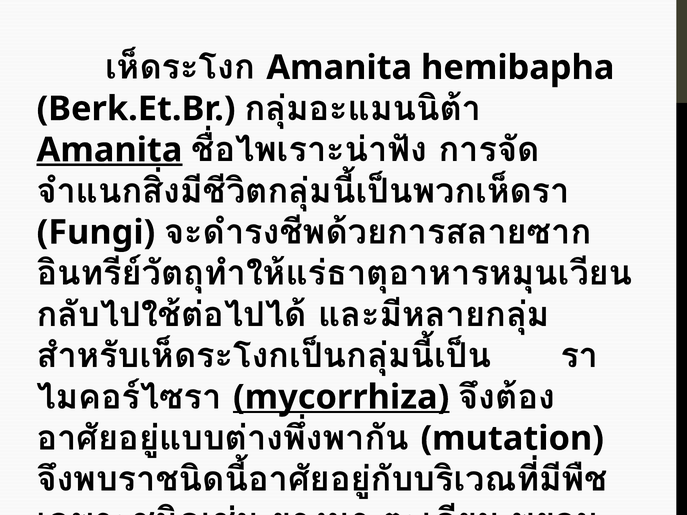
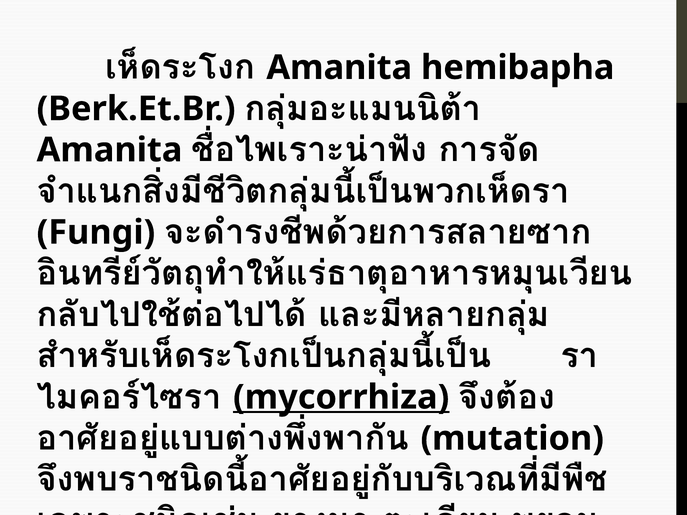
Amanita at (109, 150) underline: present -> none
